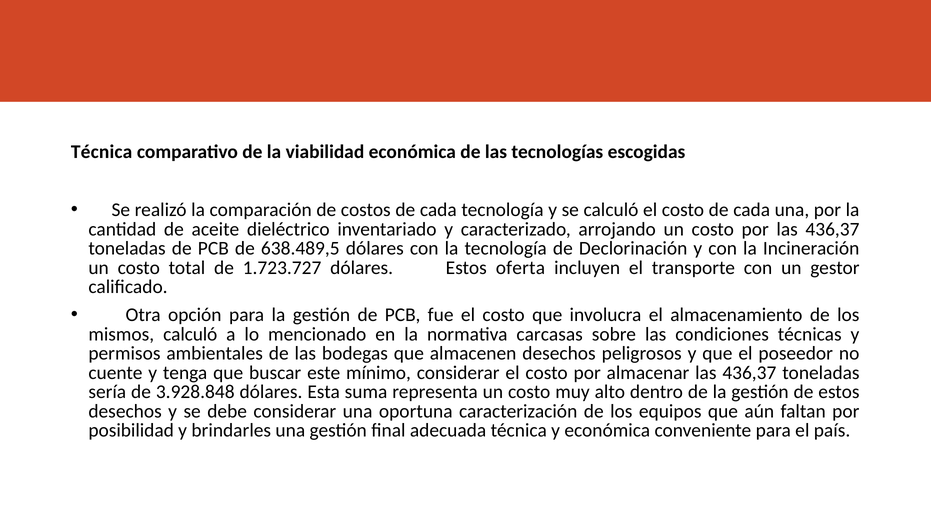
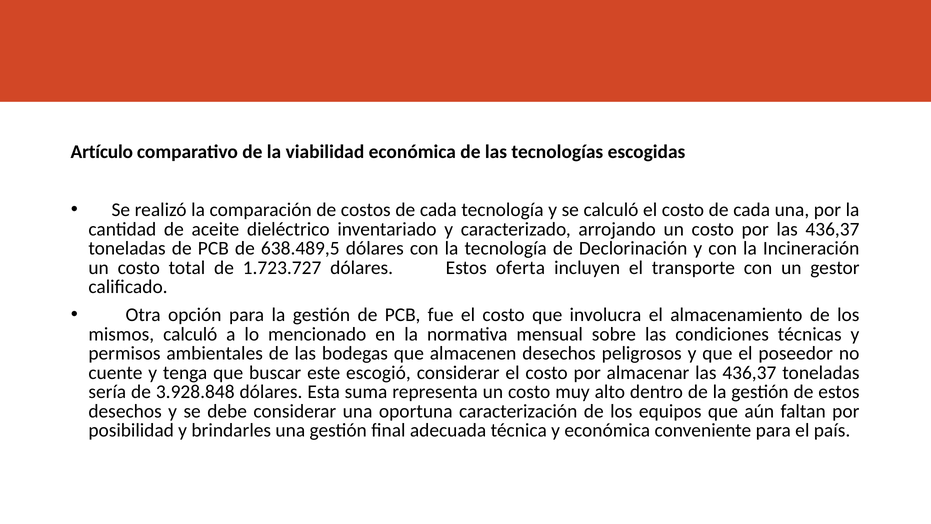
Técnica at (102, 152): Técnica -> Artículo
carcasas: carcasas -> mensual
mínimo: mínimo -> escogió
